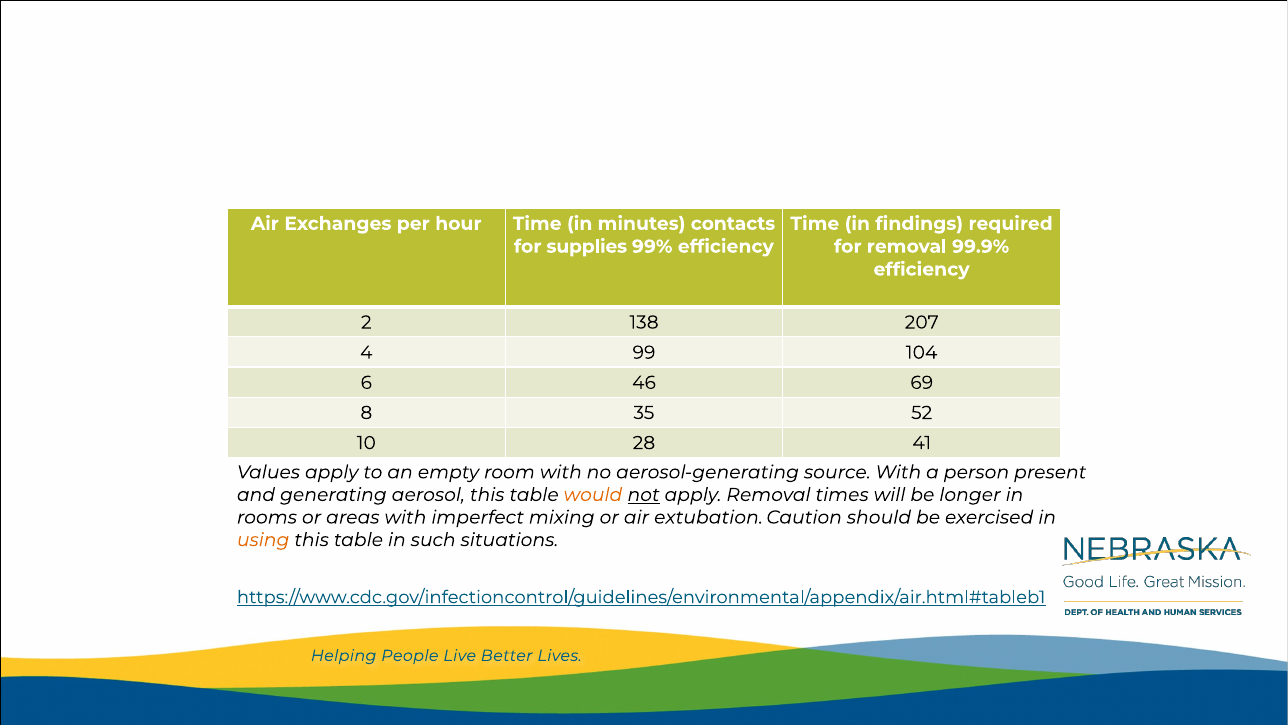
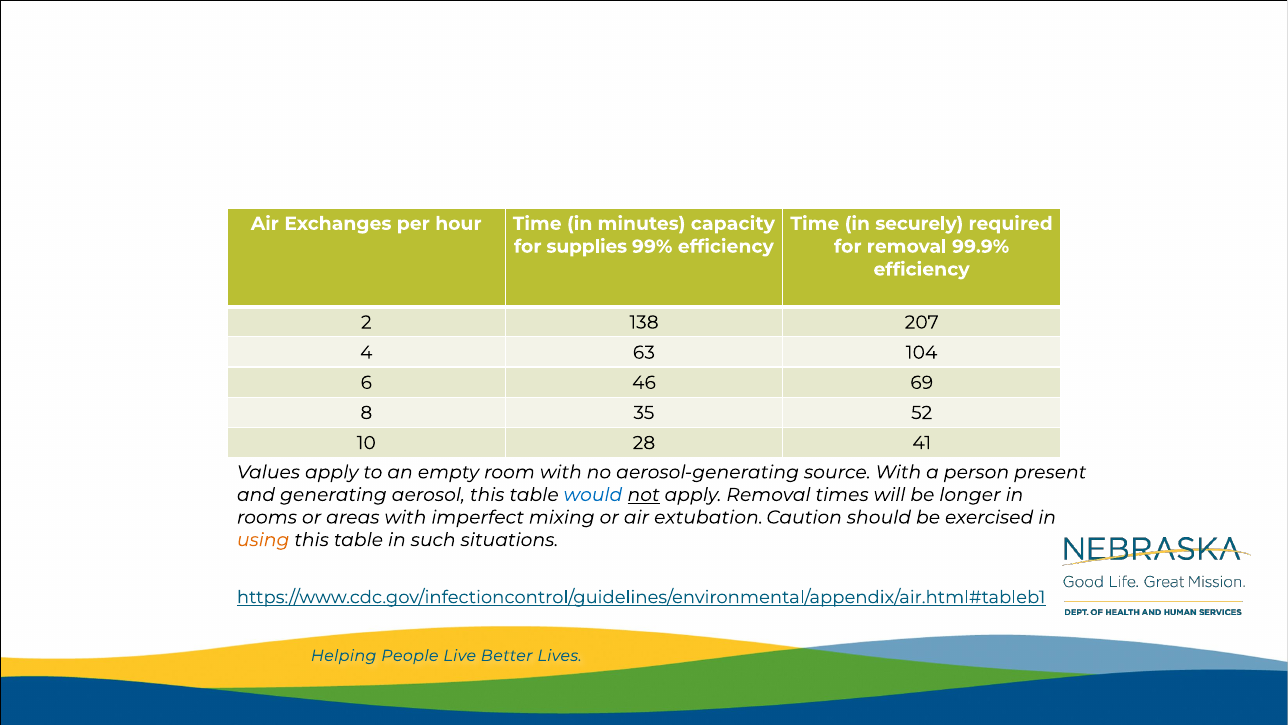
contacts: contacts -> capacity
findings: findings -> securely
99: 99 -> 63
would colour: orange -> blue
